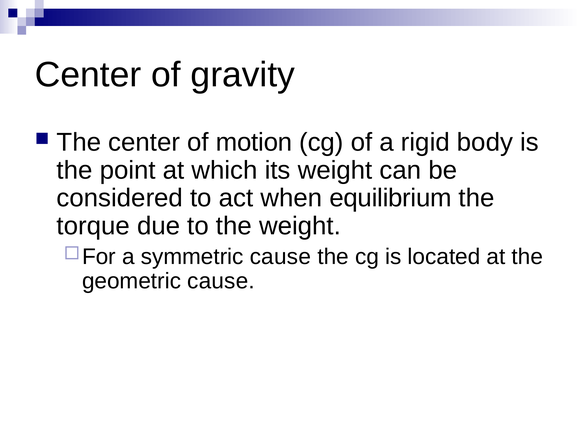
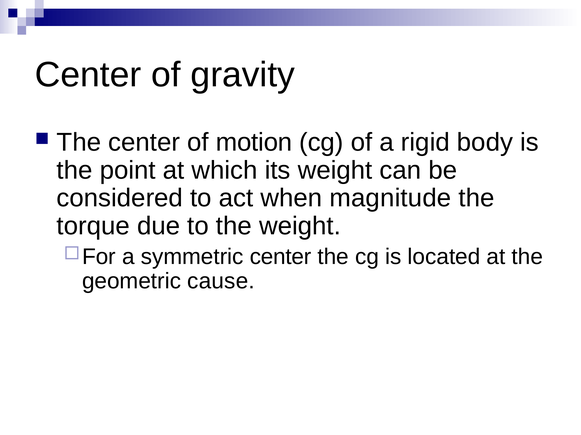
equilibrium: equilibrium -> magnitude
symmetric cause: cause -> center
